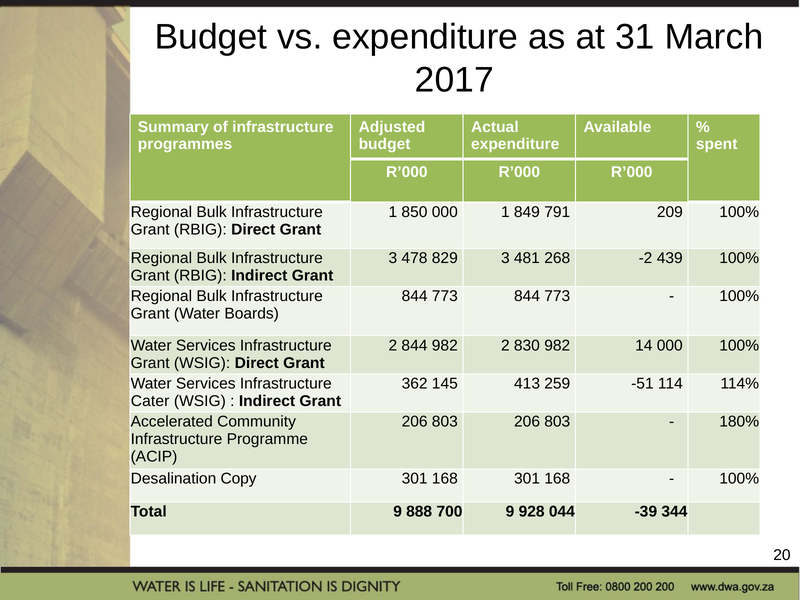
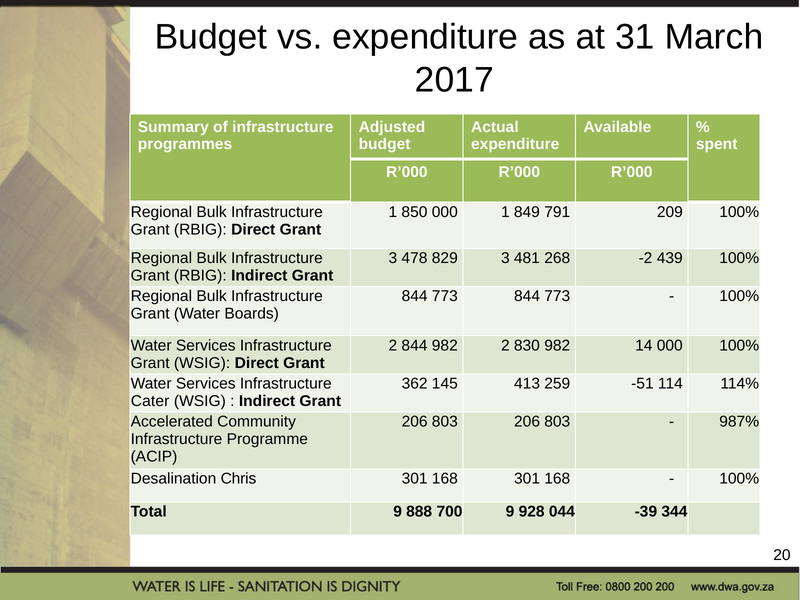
180%: 180% -> 987%
Copy: Copy -> Chris
